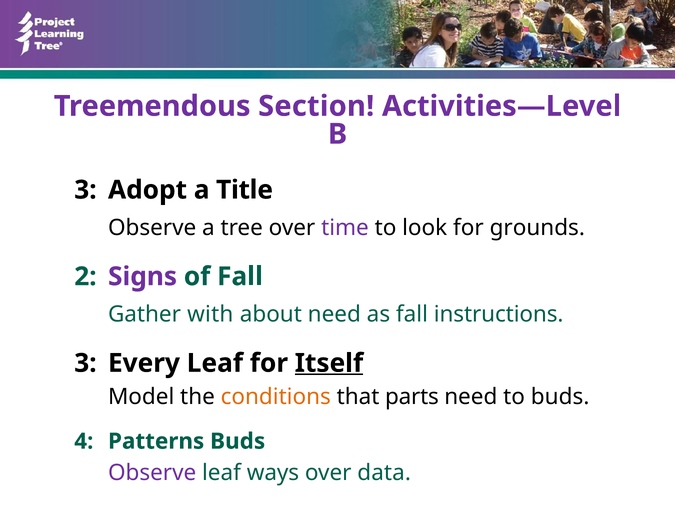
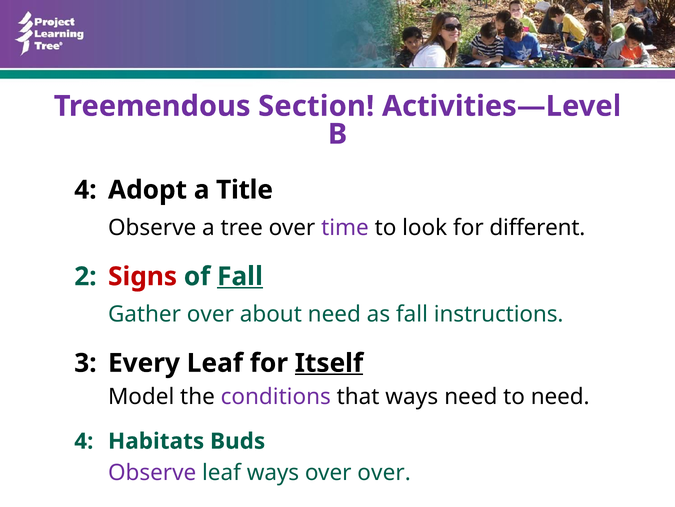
3 at (85, 190): 3 -> 4
grounds: grounds -> different
Signs colour: purple -> red
Fall at (240, 276) underline: none -> present
Gather with: with -> over
conditions colour: orange -> purple
that parts: parts -> ways
to buds: buds -> need
Patterns: Patterns -> Habitats
over data: data -> over
